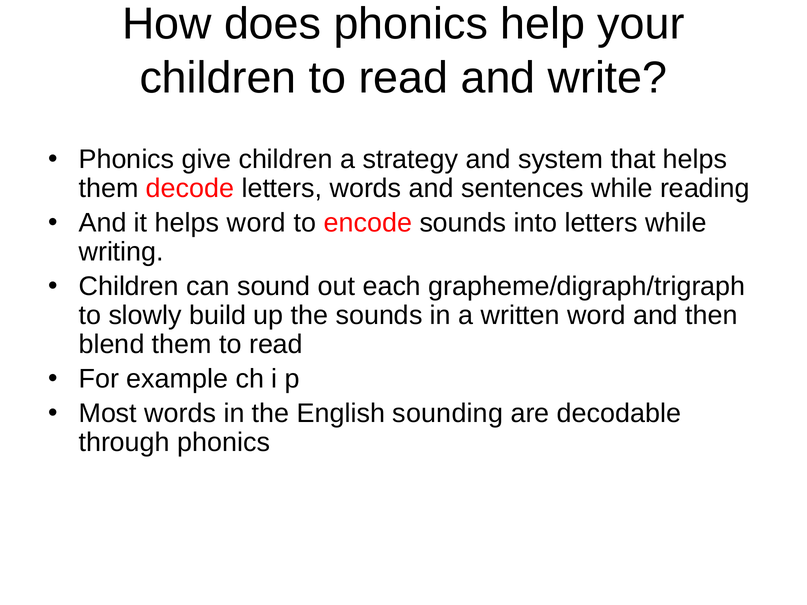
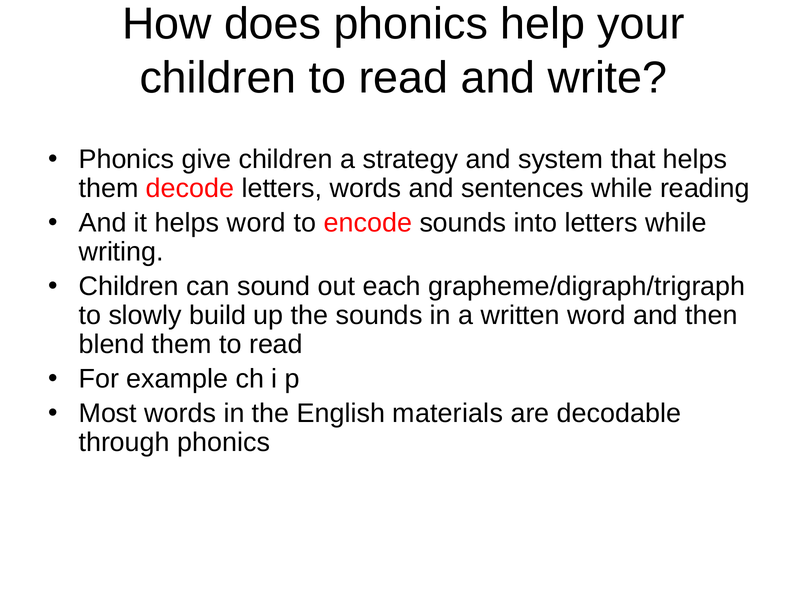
sounding: sounding -> materials
